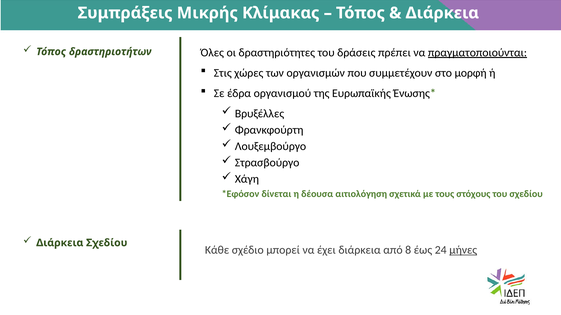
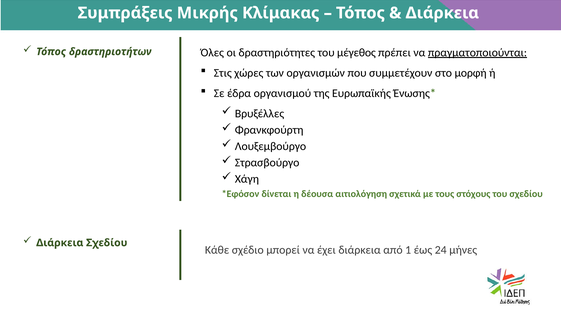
δράσεις: δράσεις -> μέγεθος
8: 8 -> 1
μήνες underline: present -> none
